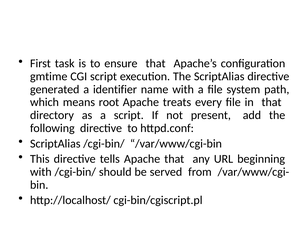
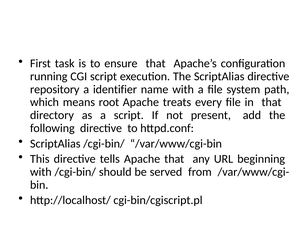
gmtime: gmtime -> running
generated: generated -> repository
